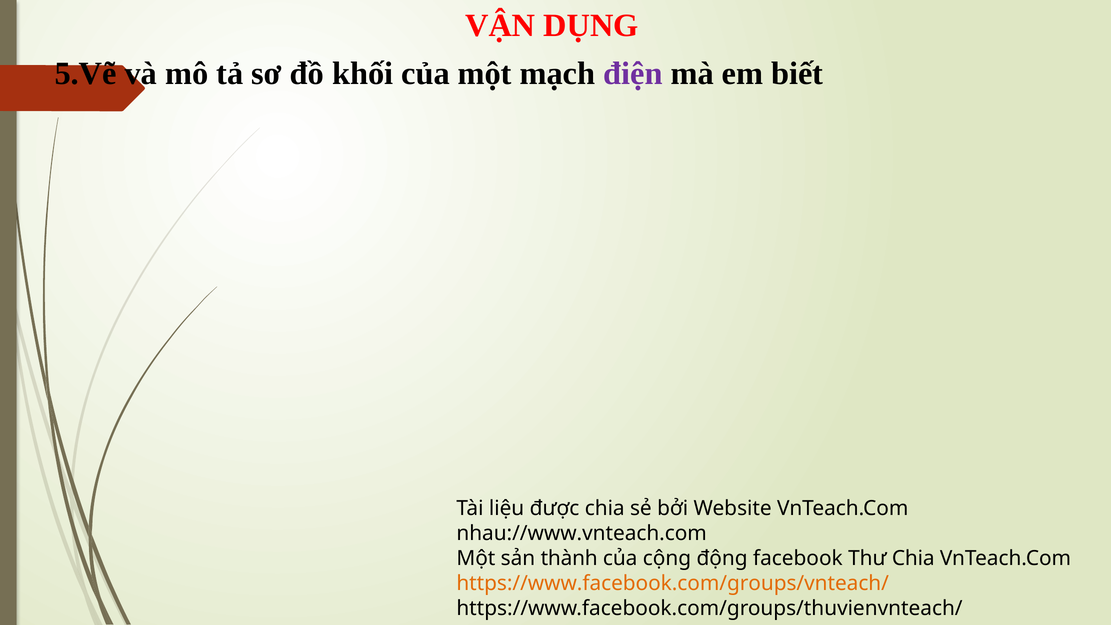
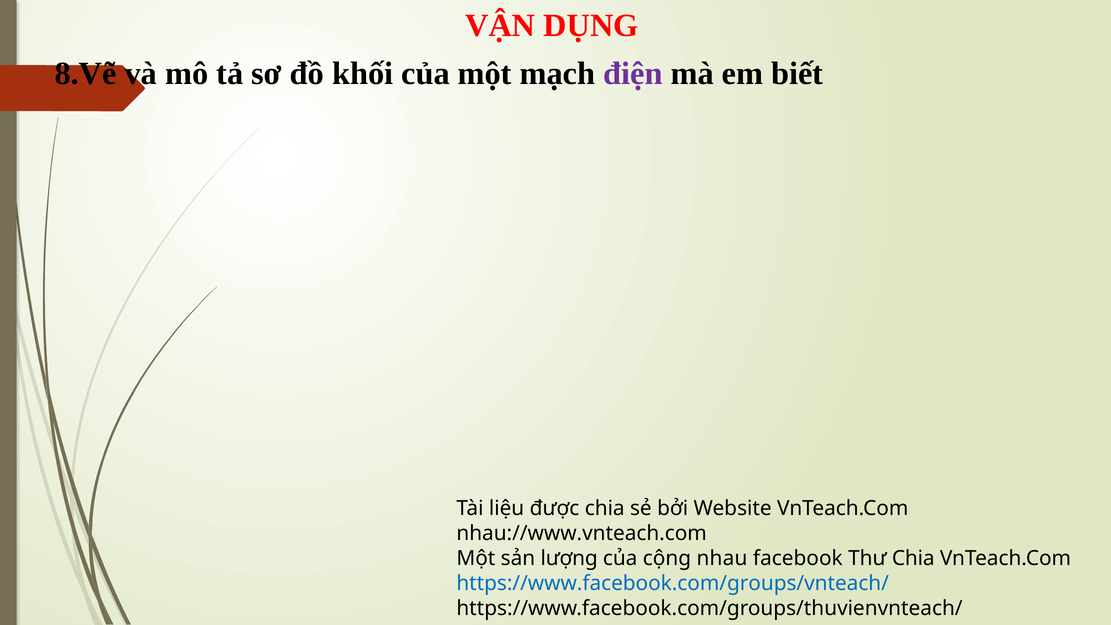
5.Vẽ: 5.Vẽ -> 8.Vẽ
thành: thành -> lượng
động: động -> nhau
https://www.facebook.com/groups/vnteach/ colour: orange -> blue
